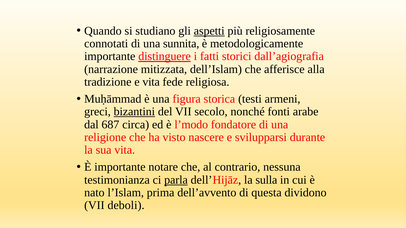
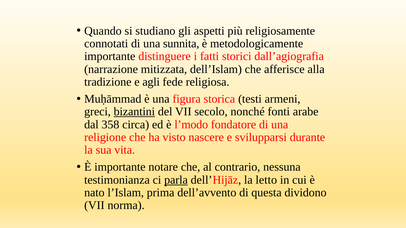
aspetti underline: present -> none
distinguere underline: present -> none
e vita: vita -> agli
687: 687 -> 358
sulla: sulla -> letto
deboli: deboli -> norma
